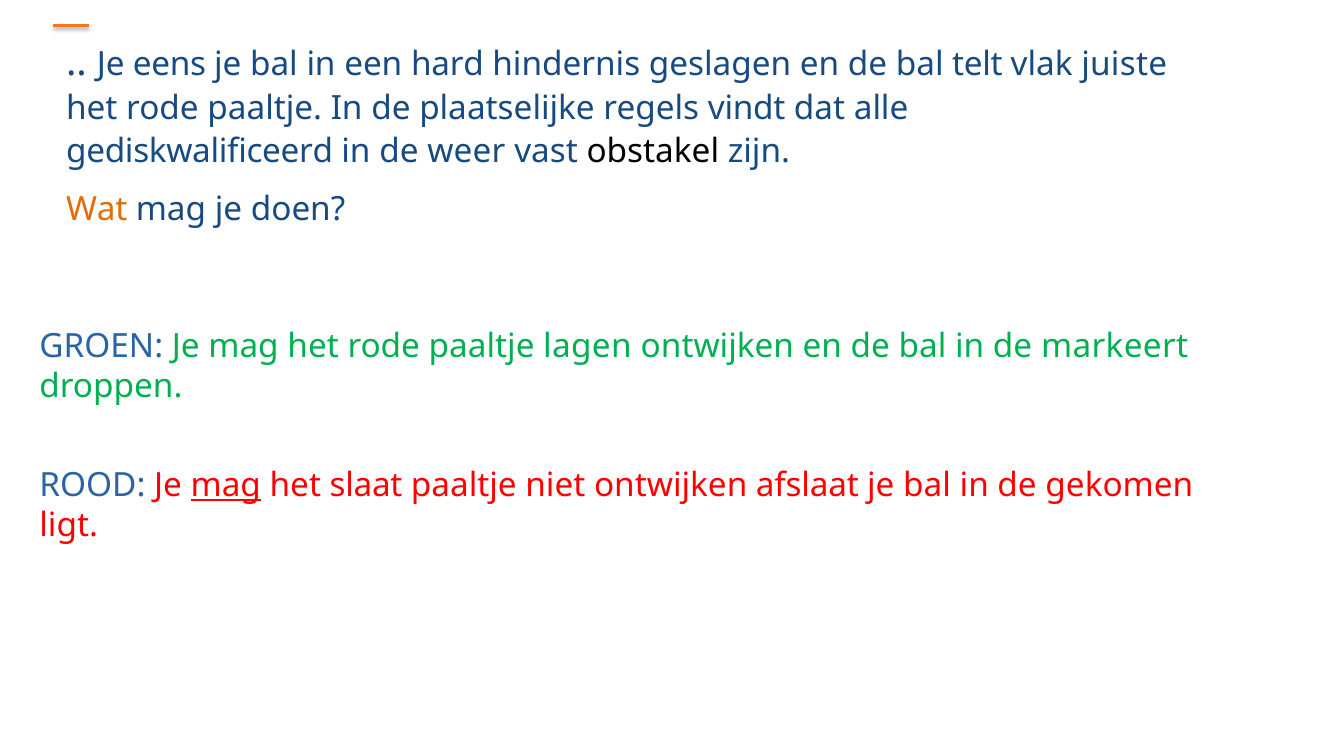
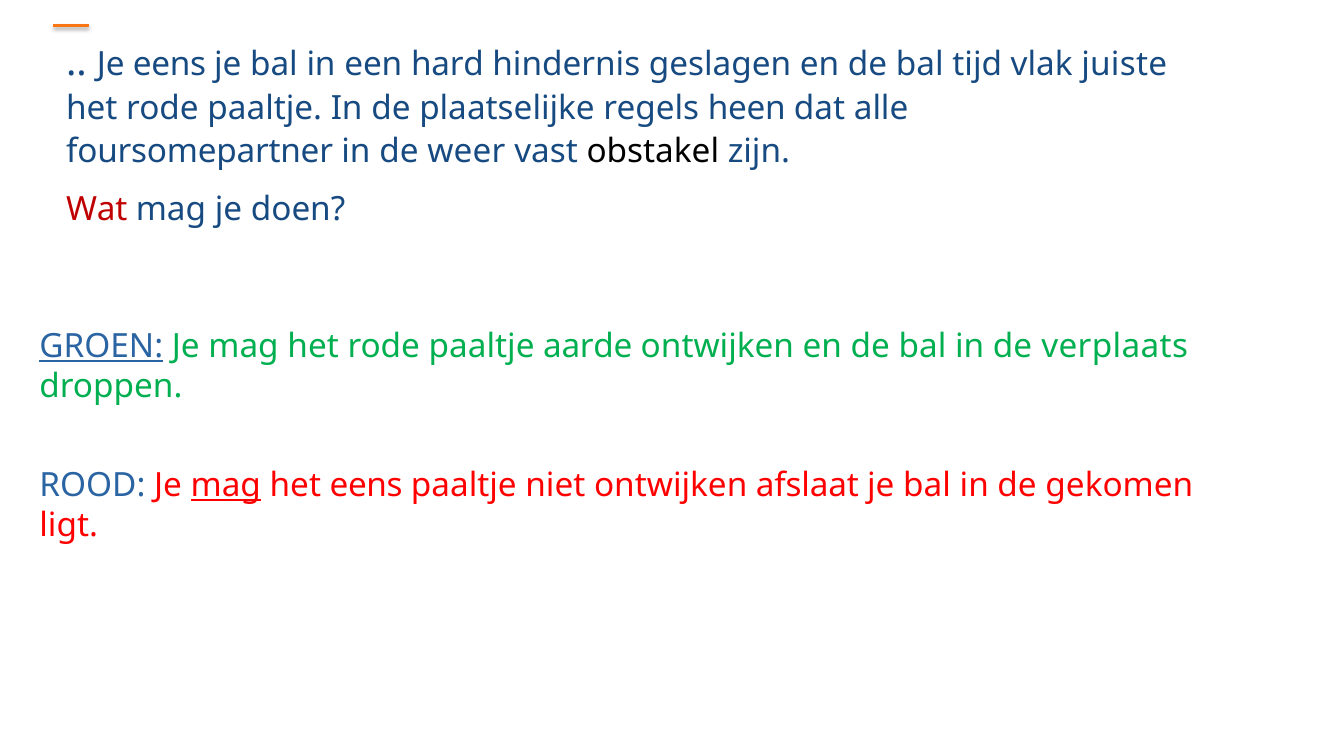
telt: telt -> tijd
vindt: vindt -> heen
gediskwalificeerd: gediskwalificeerd -> foursomepartner
Wat colour: orange -> red
GROEN underline: none -> present
lagen: lagen -> aarde
markeert: markeert -> verplaats
het slaat: slaat -> eens
